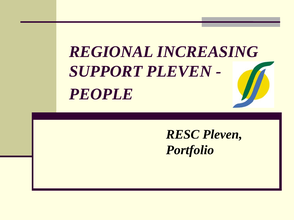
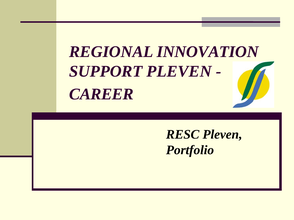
INCREASING: INCREASING -> INNOVATION
PEOPLE: PEOPLE -> CAREER
